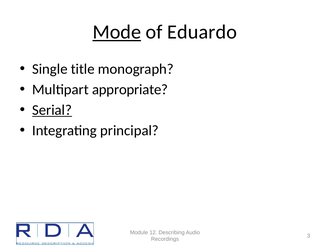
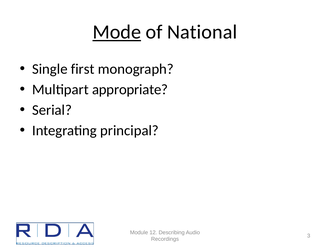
Eduardo: Eduardo -> National
title: title -> first
Serial underline: present -> none
